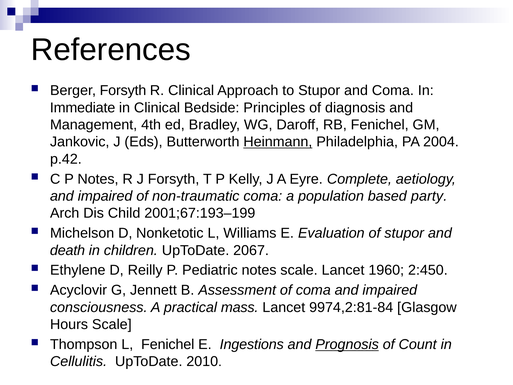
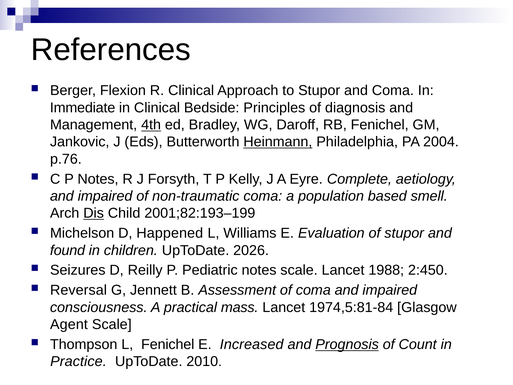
Berger Forsyth: Forsyth -> Flexion
4th underline: none -> present
p.42: p.42 -> p.76
party: party -> smell
Dis underline: none -> present
2001;67:193–199: 2001;67:193–199 -> 2001;82:193–199
Nonketotic: Nonketotic -> Happened
death: death -> found
2067: 2067 -> 2026
Ethylene: Ethylene -> Seizures
1960: 1960 -> 1988
Acyclovir: Acyclovir -> Reversal
9974,2:81-84: 9974,2:81-84 -> 1974,5:81-84
Hours: Hours -> Agent
Ingestions: Ingestions -> Increased
Cellulitis: Cellulitis -> Practice
